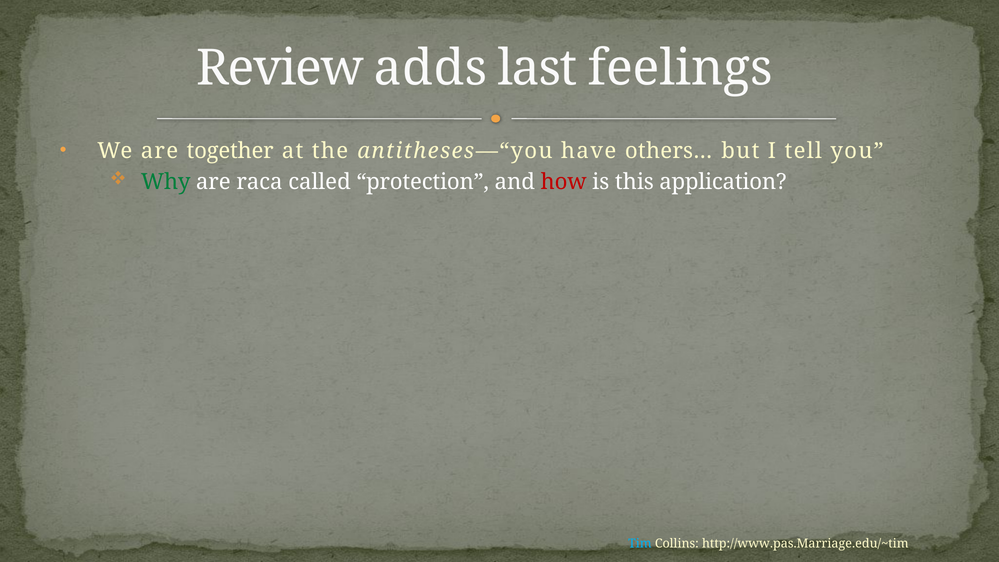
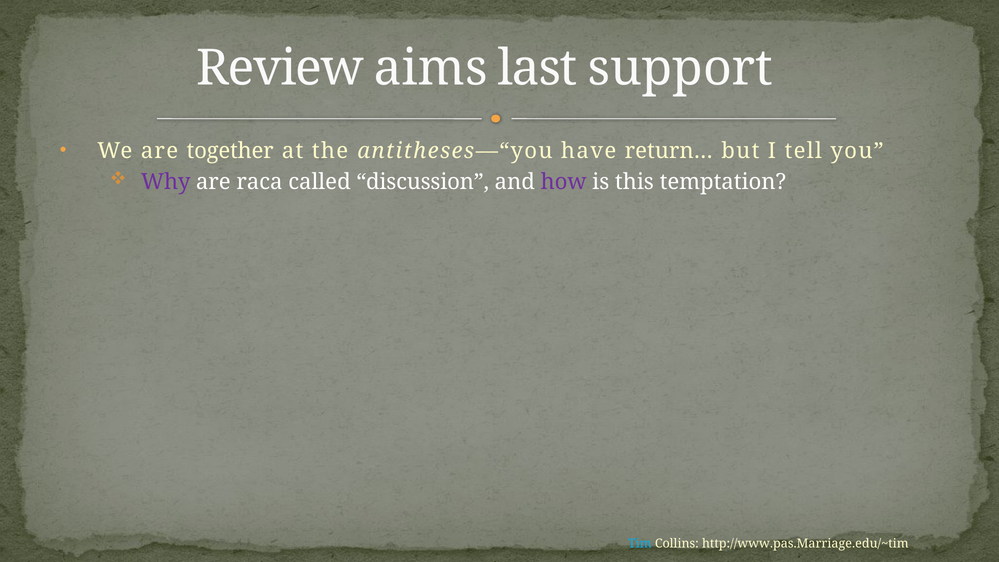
adds: adds -> aims
feelings: feelings -> support
others…: others… -> return…
Why colour: green -> purple
protection: protection -> discussion
how colour: red -> purple
application: application -> temptation
